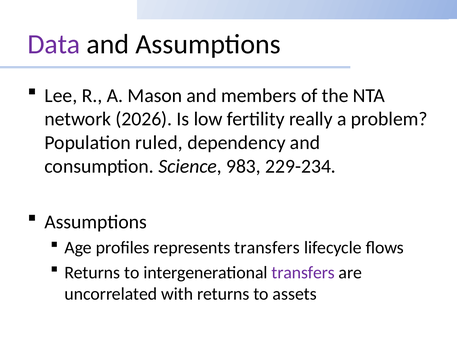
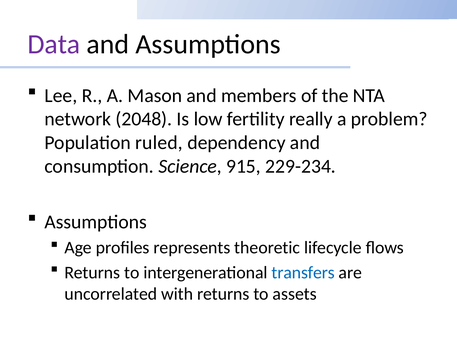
2026: 2026 -> 2048
983: 983 -> 915
represents transfers: transfers -> theoretic
transfers at (303, 273) colour: purple -> blue
